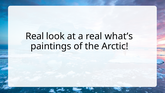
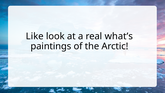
Real at (35, 36): Real -> Like
